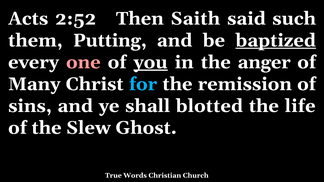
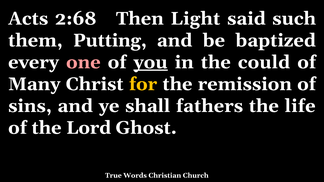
2:52: 2:52 -> 2:68
Saith: Saith -> Light
baptized underline: present -> none
anger: anger -> could
for colour: light blue -> yellow
blotted: blotted -> fathers
Slew: Slew -> Lord
